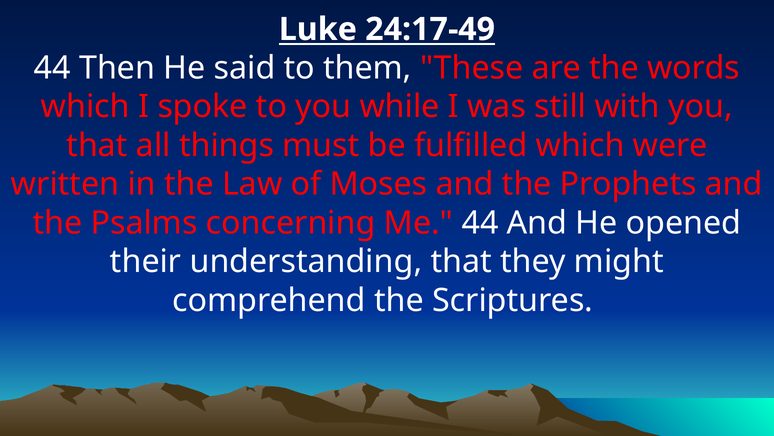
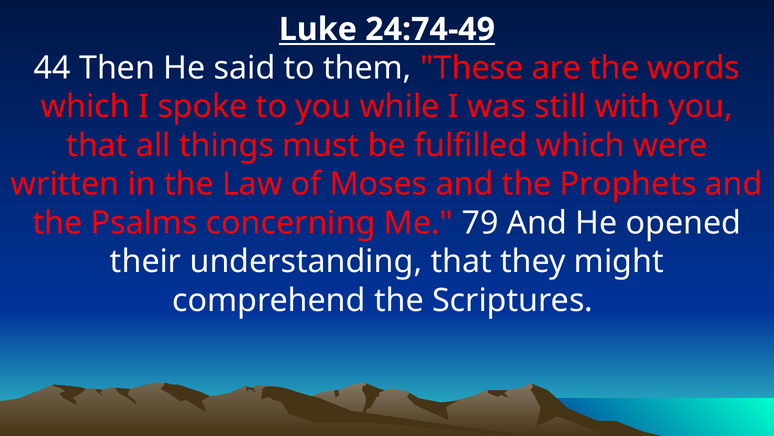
24:17-49: 24:17-49 -> 24:74-49
Me 44: 44 -> 79
